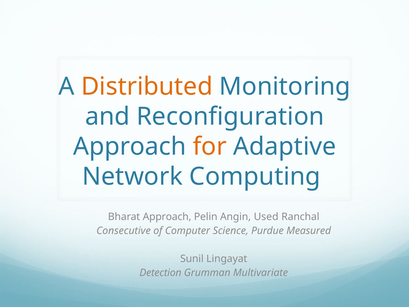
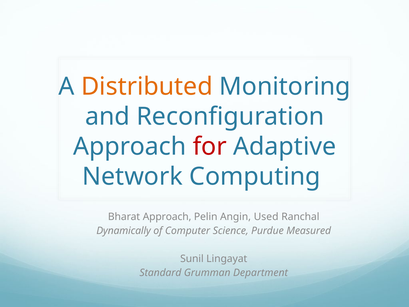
for colour: orange -> red
Consecutive: Consecutive -> Dynamically
Detection: Detection -> Standard
Multivariate: Multivariate -> Department
